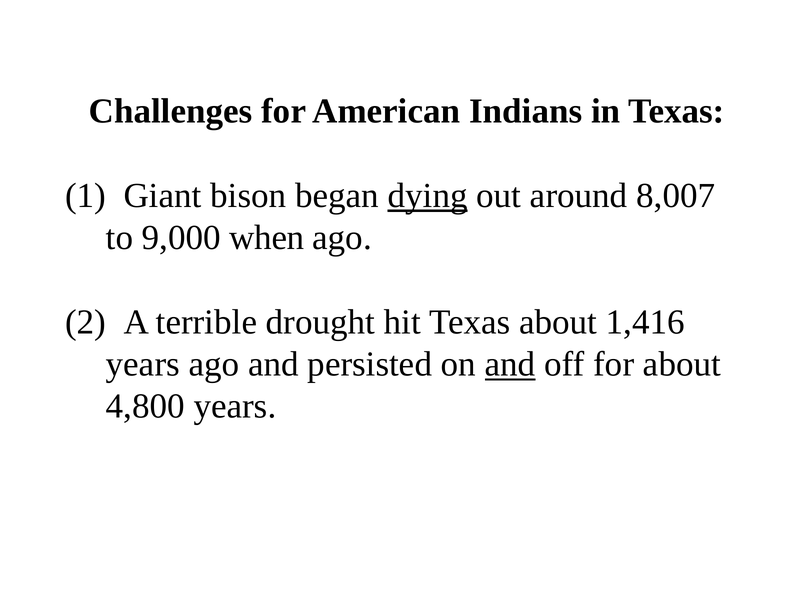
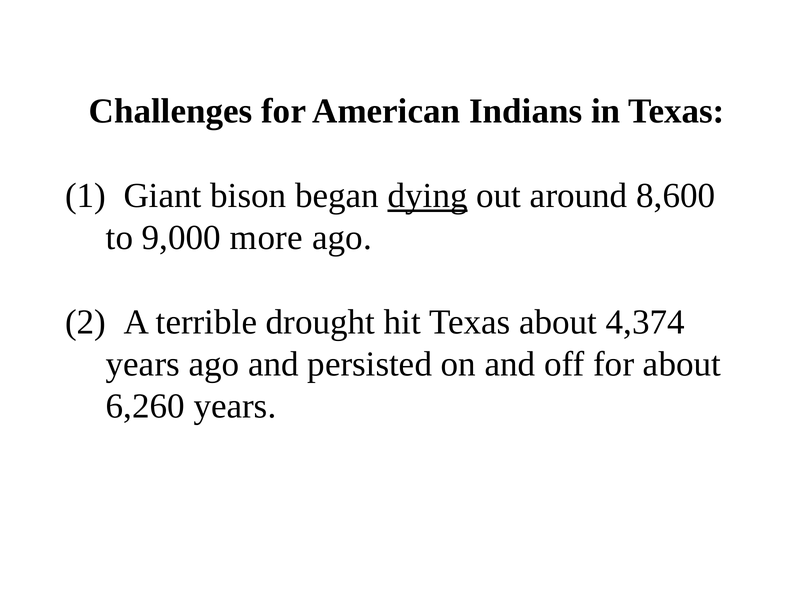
8,007: 8,007 -> 8,600
when: when -> more
1,416: 1,416 -> 4,374
and at (510, 364) underline: present -> none
4,800: 4,800 -> 6,260
